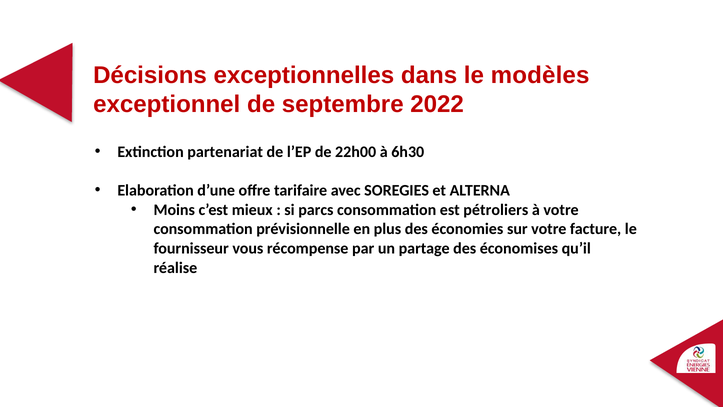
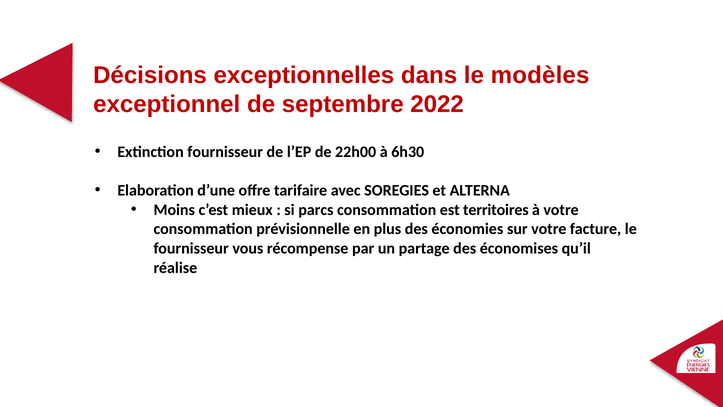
Extinction partenariat: partenariat -> fournisseur
pétroliers: pétroliers -> territoires
